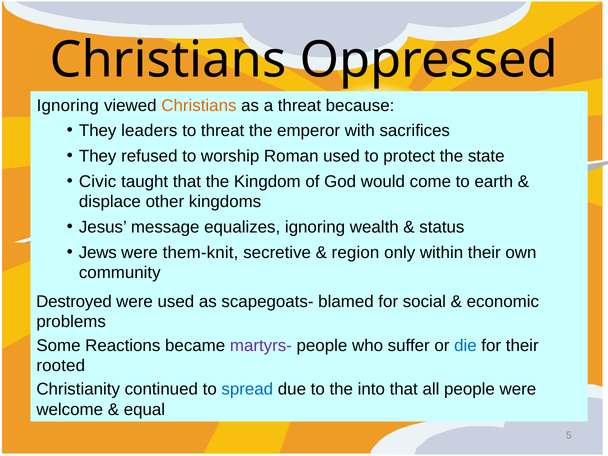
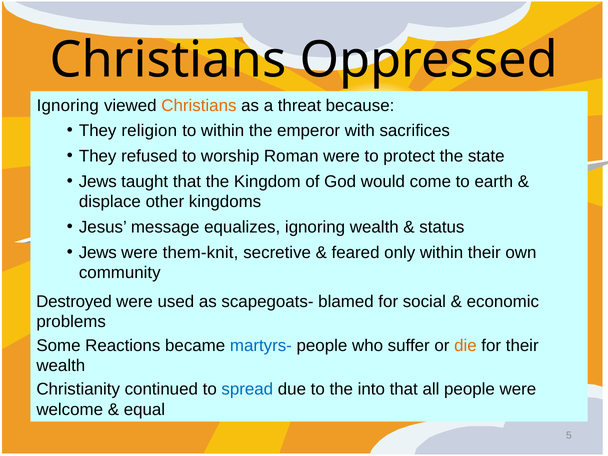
leaders: leaders -> religion
to threat: threat -> within
Roman used: used -> were
Civic at (98, 182): Civic -> Jews
region: region -> feared
martyrs- colour: purple -> blue
die colour: blue -> orange
rooted at (61, 366): rooted -> wealth
